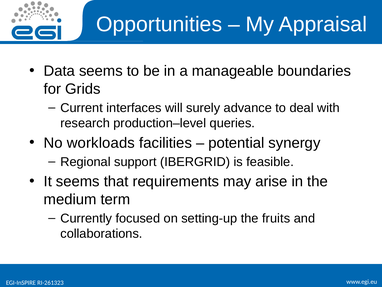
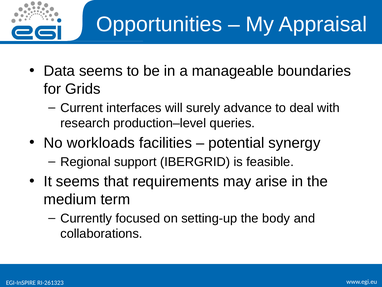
fruits: fruits -> body
